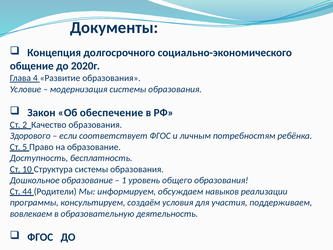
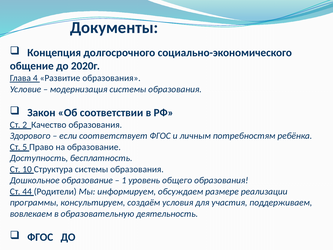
обеспечение: обеспечение -> соответствии
навыков: навыков -> размере
